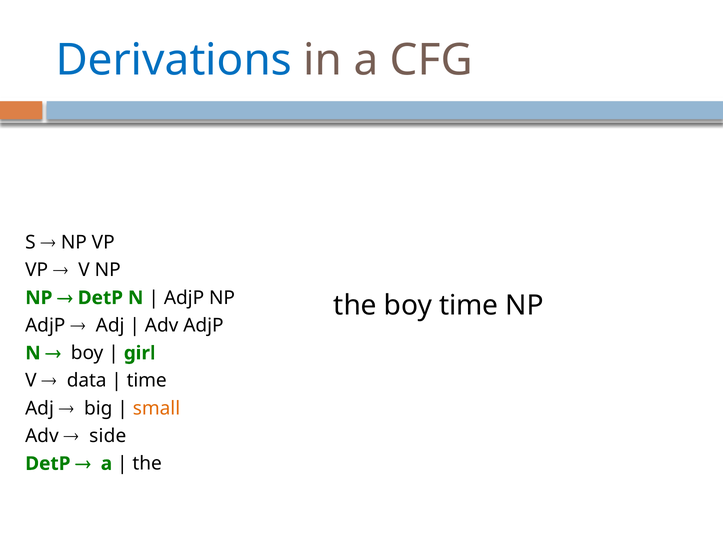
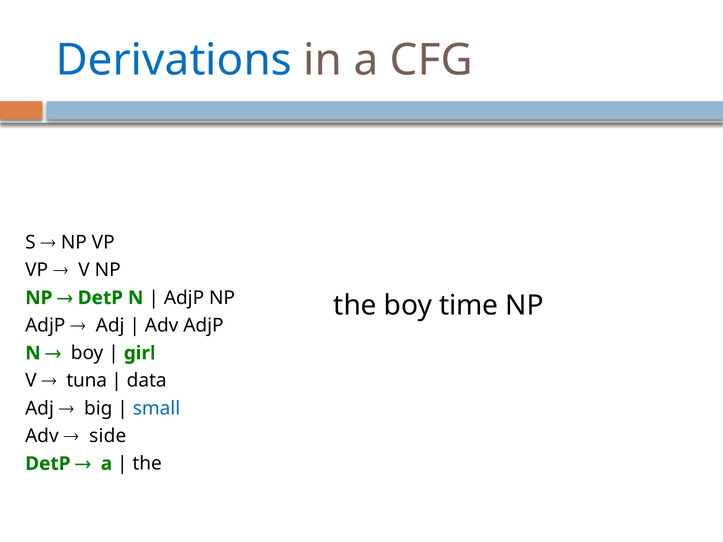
data: data -> tuna
time at (147, 381): time -> data
small colour: orange -> blue
